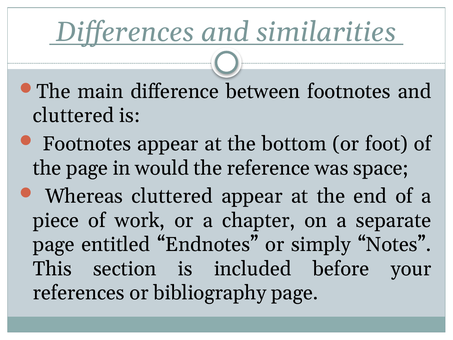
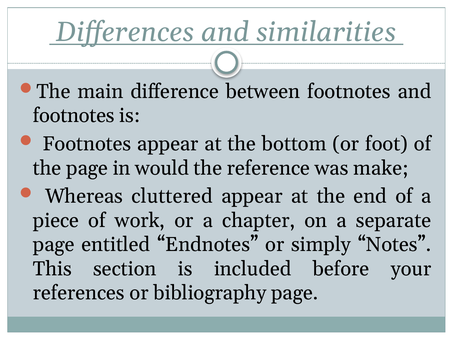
cluttered at (74, 116): cluttered -> footnotes
space: space -> make
